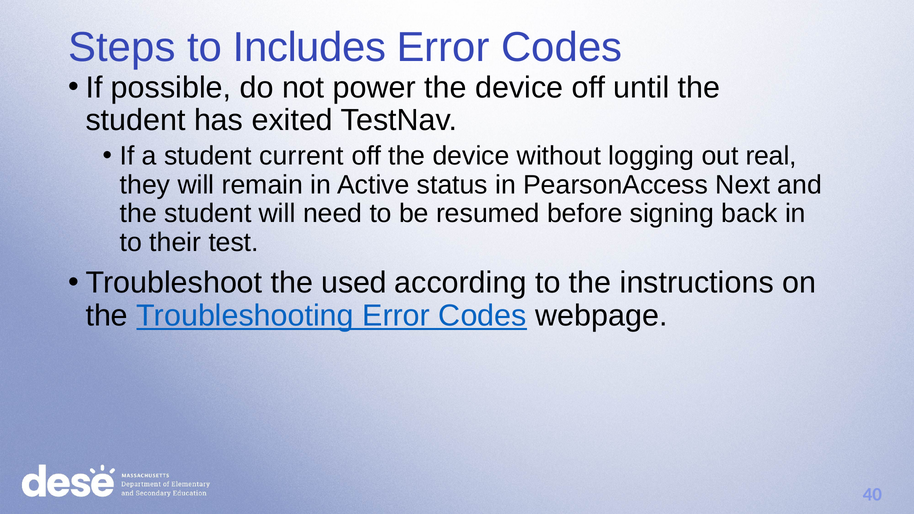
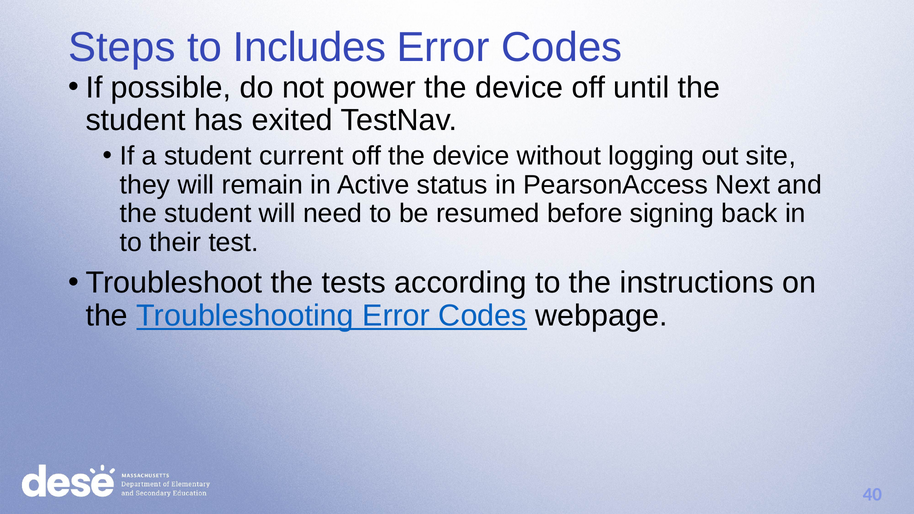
real: real -> site
used: used -> tests
